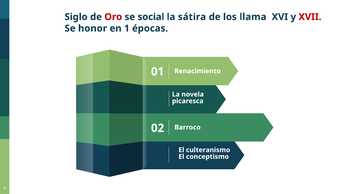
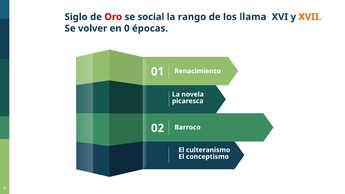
sátira: sátira -> rango
XVII colour: red -> orange
honor: honor -> volver
1: 1 -> 0
